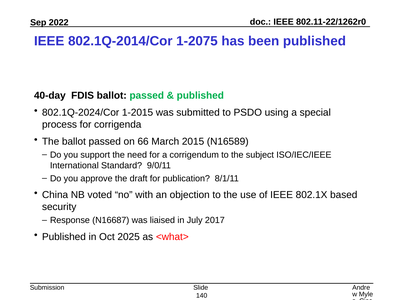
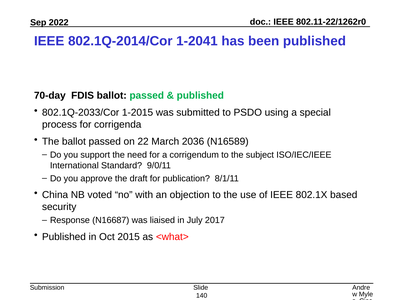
1-2075: 1-2075 -> 1-2041
40-day: 40-day -> 70-day
802.1Q-2024/Cor: 802.1Q-2024/Cor -> 802.1Q-2033/Cor
66: 66 -> 22
2015: 2015 -> 2036
2025: 2025 -> 2015
